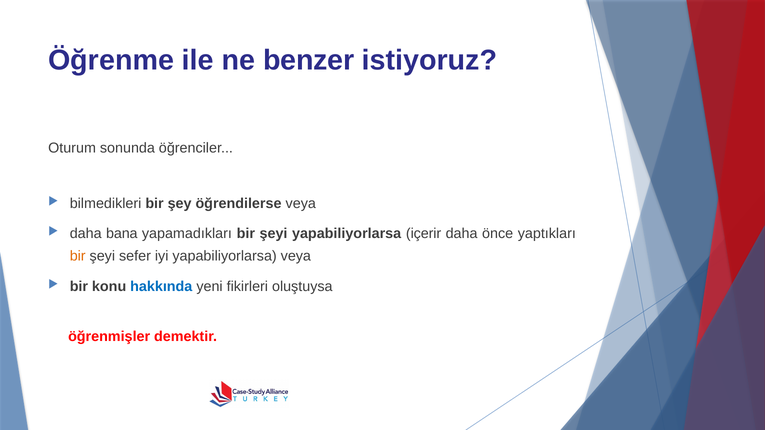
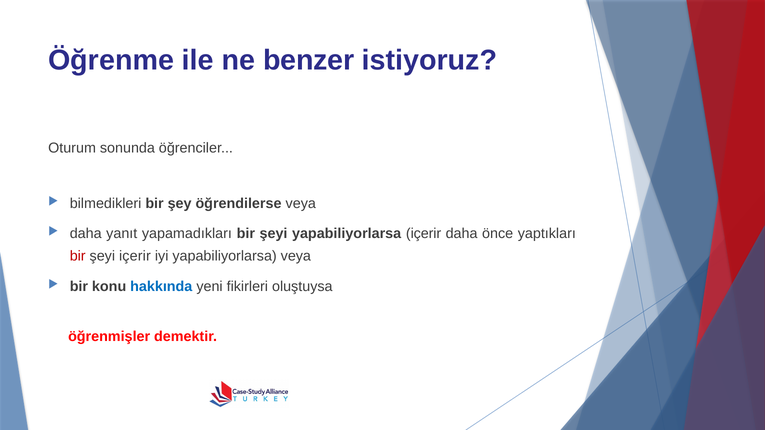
bana: bana -> yanıt
bir at (78, 256) colour: orange -> red
şeyi sefer: sefer -> içerir
